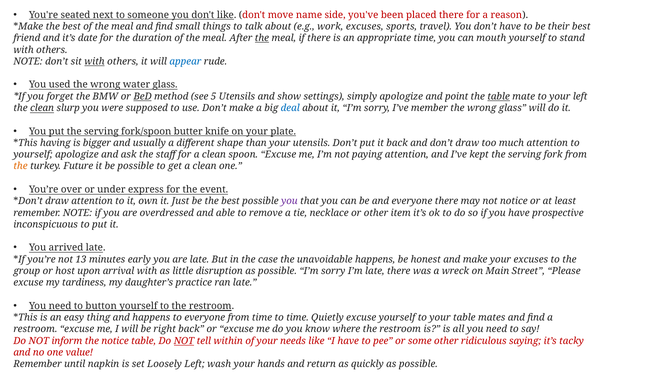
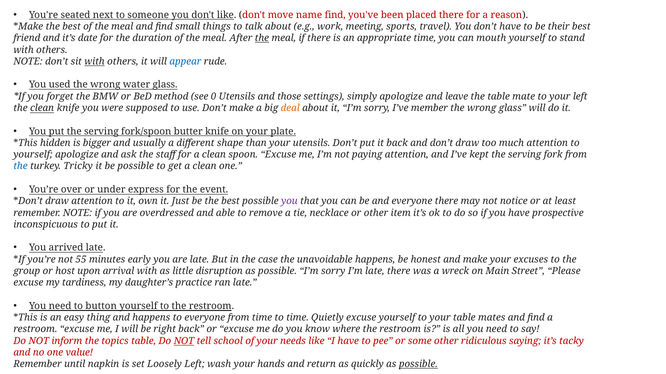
name side: side -> find
work excuses: excuses -> meeting
BeD underline: present -> none
5: 5 -> 0
show: show -> those
point: point -> leave
table at (499, 97) underline: present -> none
clean slurp: slurp -> knife
deal colour: blue -> orange
having: having -> hidden
the at (21, 167) colour: orange -> blue
Future: Future -> Tricky
13: 13 -> 55
the notice: notice -> topics
within: within -> school
possible at (418, 365) underline: none -> present
